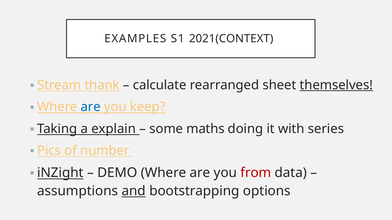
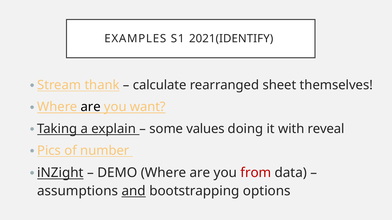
2021(CONTEXT: 2021(CONTEXT -> 2021(IDENTIFY
themselves underline: present -> none
are at (91, 107) colour: blue -> black
keep: keep -> want
maths: maths -> values
series: series -> reveal
